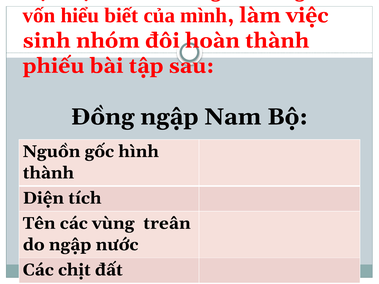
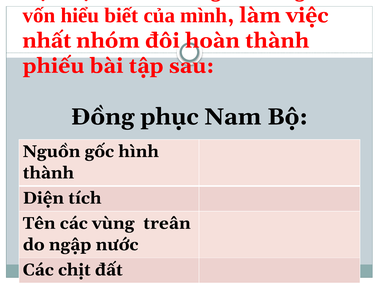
sinh: sinh -> nhất
Đồng ngập: ngập -> phục
